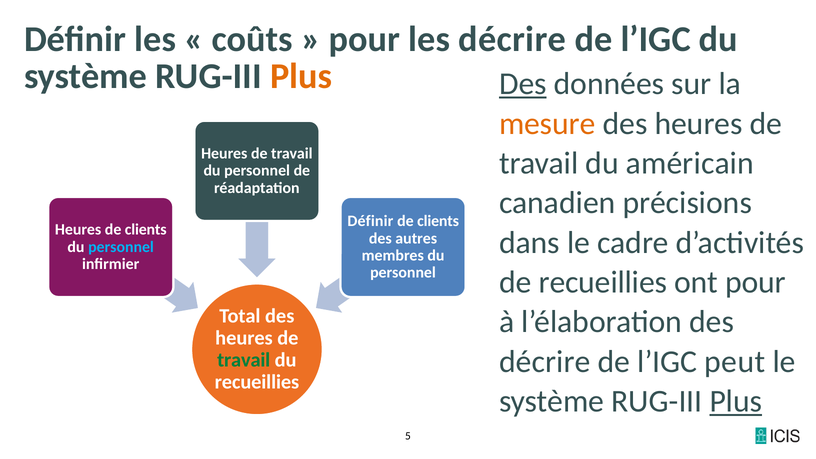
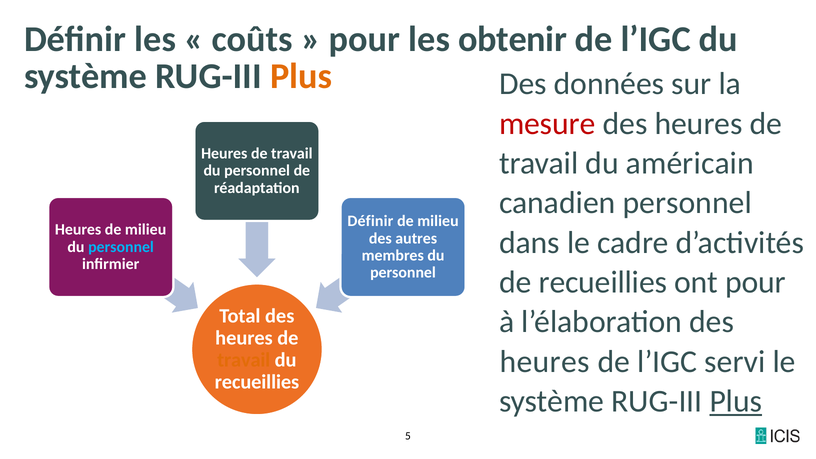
les décrire: décrire -> obtenir
Des at (523, 84) underline: present -> none
mesure colour: orange -> red
canadien précisions: précisions -> personnel
clients at (438, 221): clients -> milieu
Heures de clients: clients -> milieu
décrire at (545, 362): décrire -> heures
peut: peut -> servi
travail at (244, 360) colour: green -> orange
